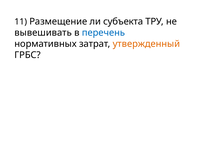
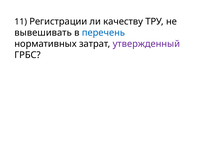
Размещение: Размещение -> Регистрации
субъекта: субъекта -> качеству
утвержденный colour: orange -> purple
